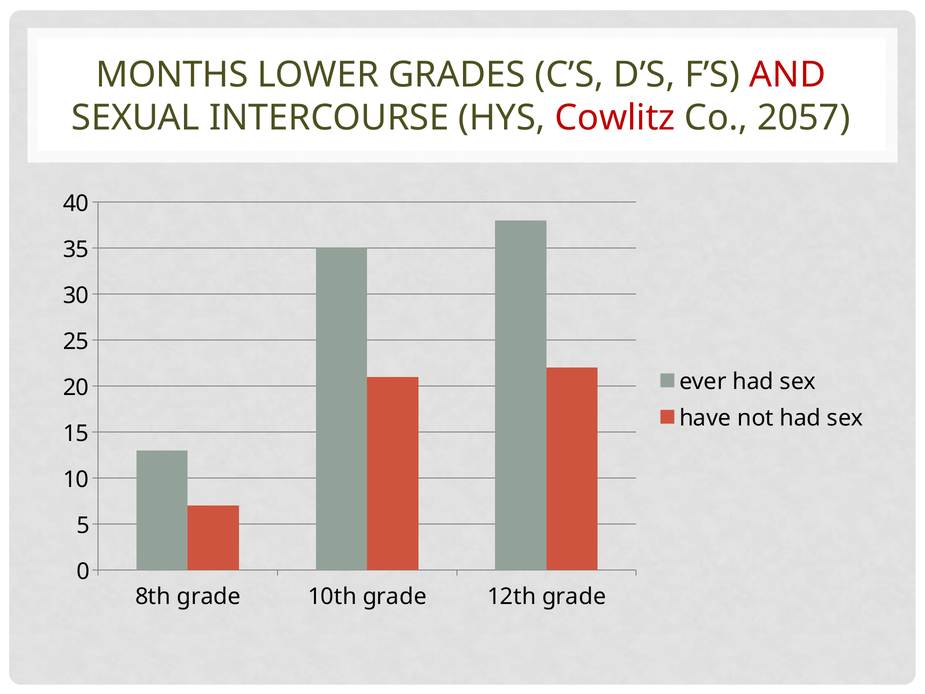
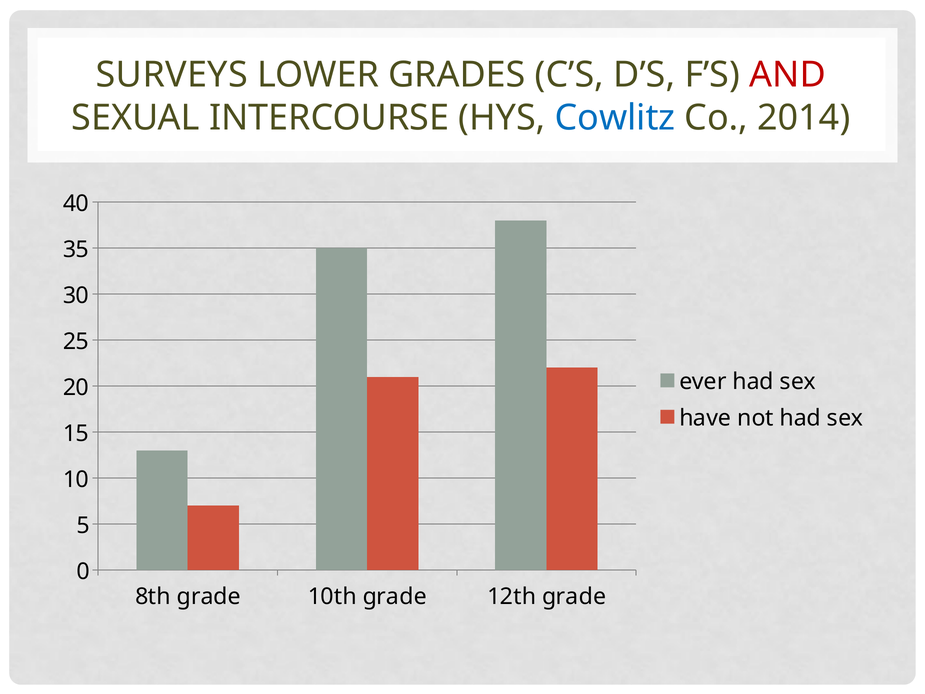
MONTHS: MONTHS -> SURVEYS
Cowlitz colour: red -> blue
2057: 2057 -> 2014
